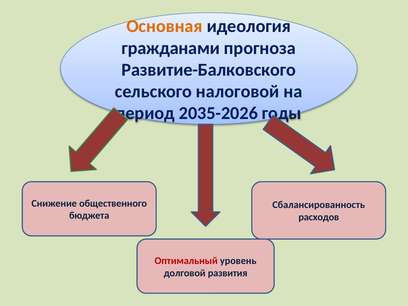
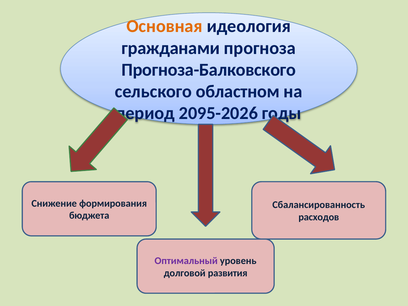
Развитие-Балковского: Развитие-Балковского -> Прогноза-Балковского
налоговой: налоговой -> областном
2035-2026: 2035-2026 -> 2095-2026
общественного: общественного -> формирования
Оптимальный colour: red -> purple
